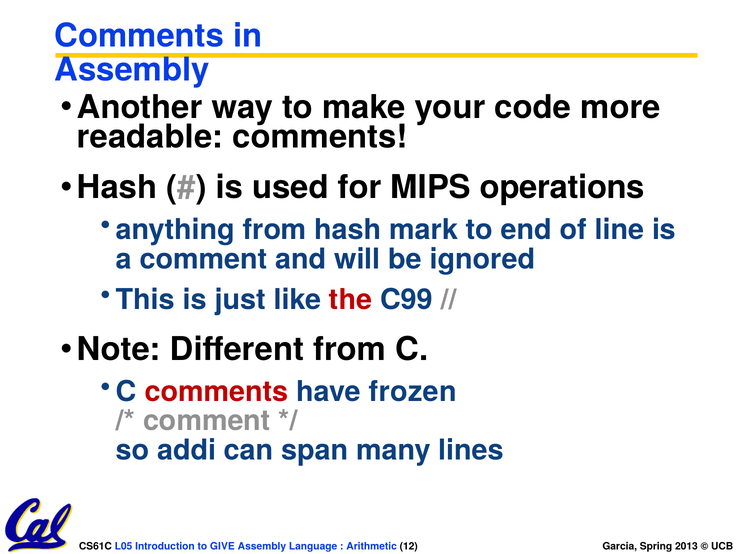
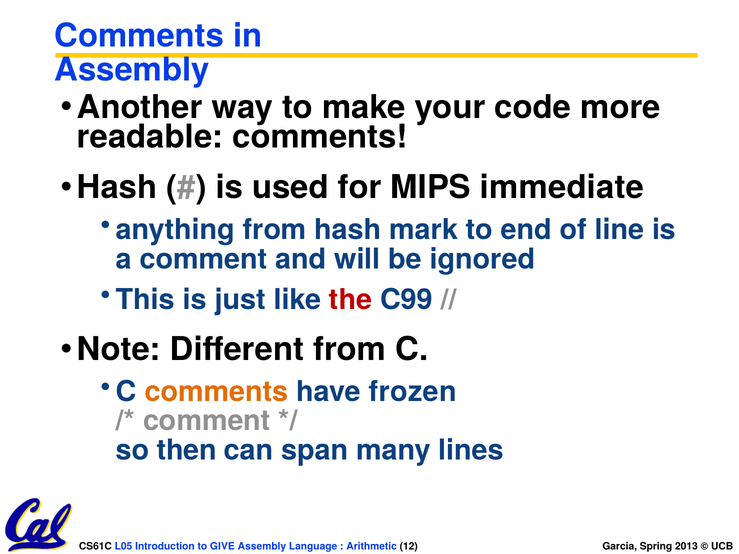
operations: operations -> immediate
comments at (216, 392) colour: red -> orange
addi: addi -> then
